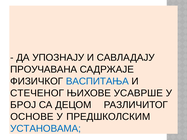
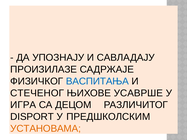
ПРОУЧАВАНА: ПРОУЧАВАНА -> ПРОИЗИЛАЗЕ
БРОЈ: БРОЈ -> ИГРА
ОСНОВЕ: ОСНОВЕ -> DISPORT
УСТАНОВАМА colour: blue -> orange
